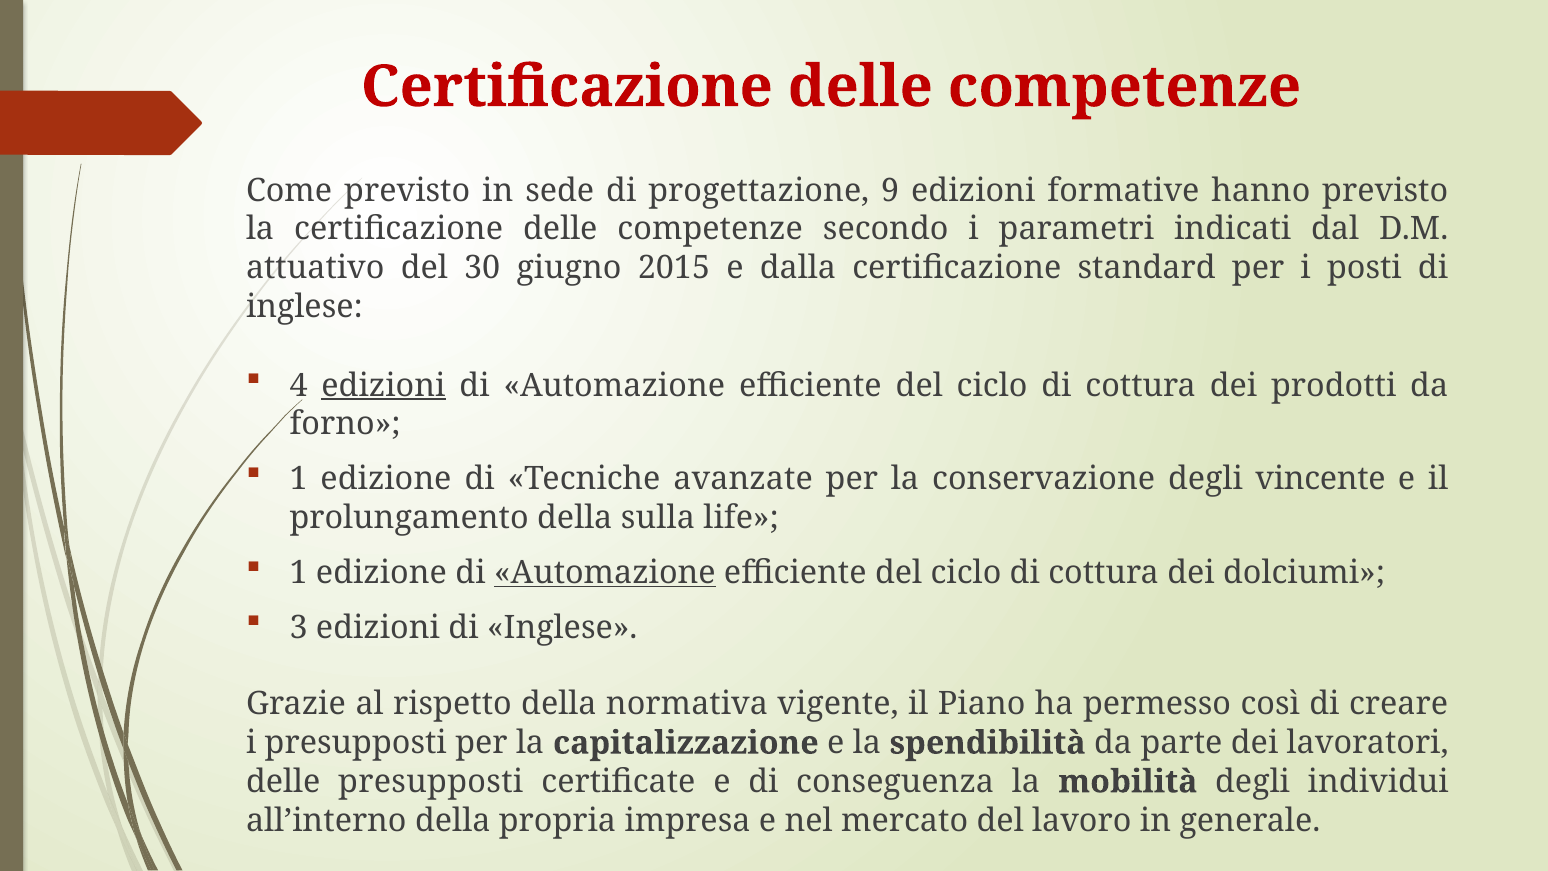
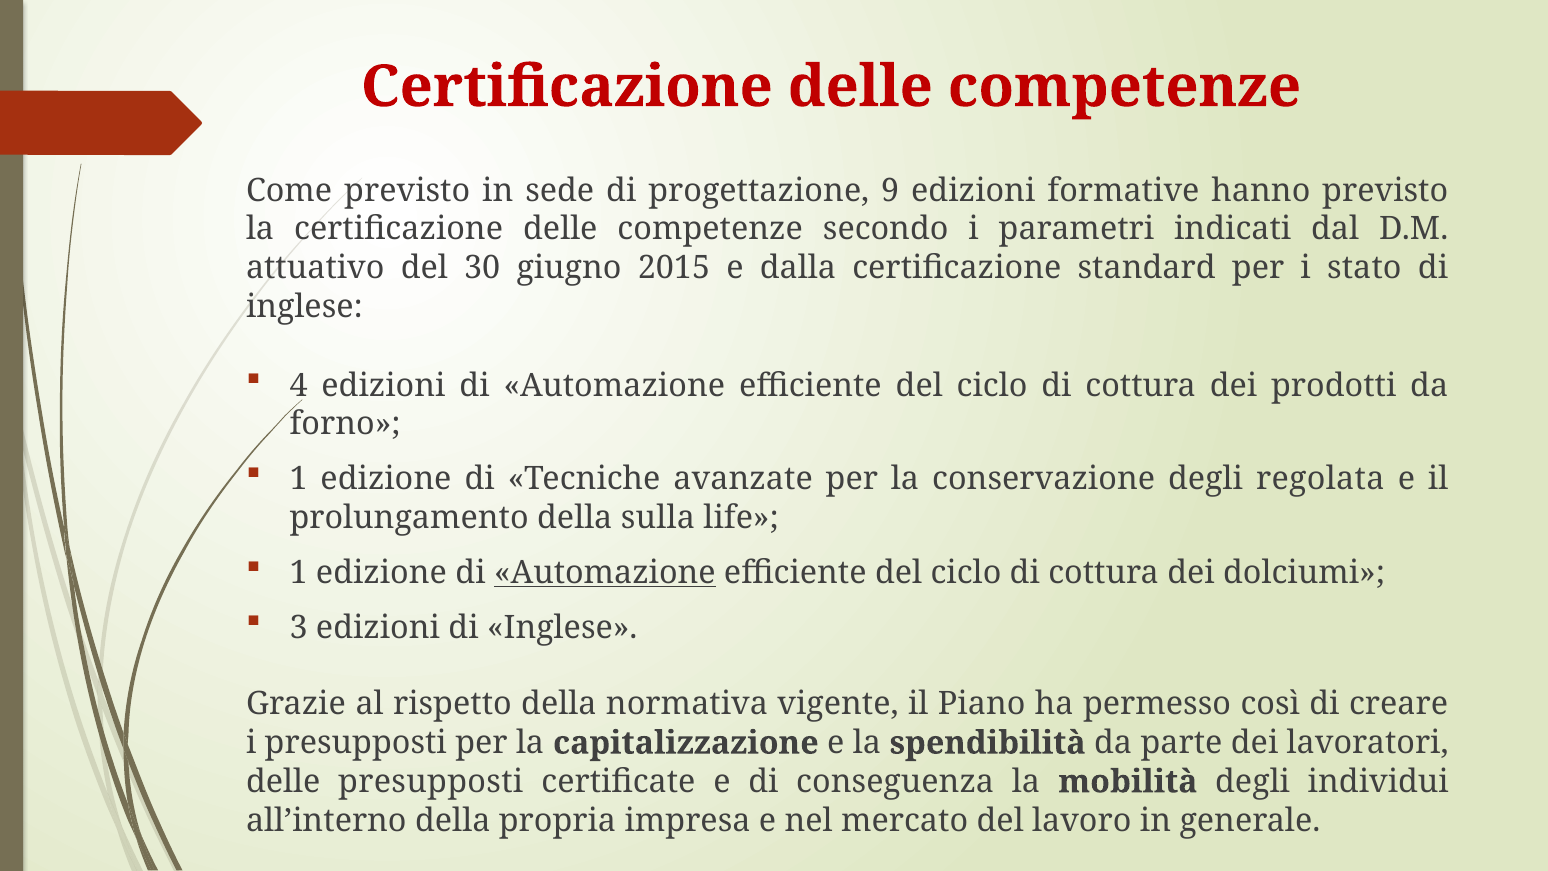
posti: posti -> stato
edizioni at (383, 385) underline: present -> none
vincente: vincente -> regolata
